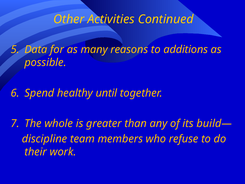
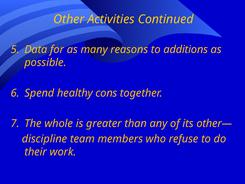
until: until -> cons
build—: build— -> other—
